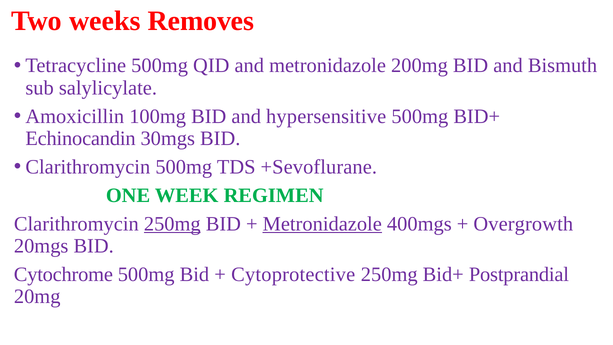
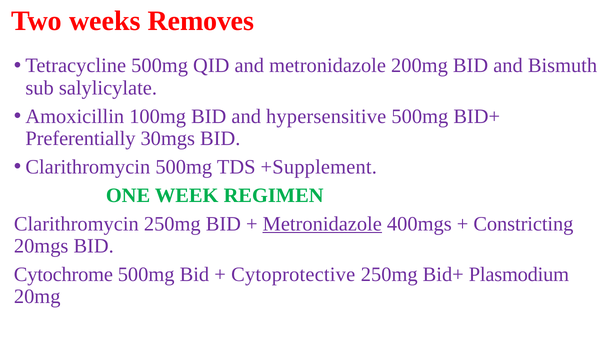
Echinocandin: Echinocandin -> Preferentially
+Sevoflurane: +Sevoflurane -> +Supplement
250mg at (172, 224) underline: present -> none
Overgrowth: Overgrowth -> Constricting
Postprandial: Postprandial -> Plasmodium
